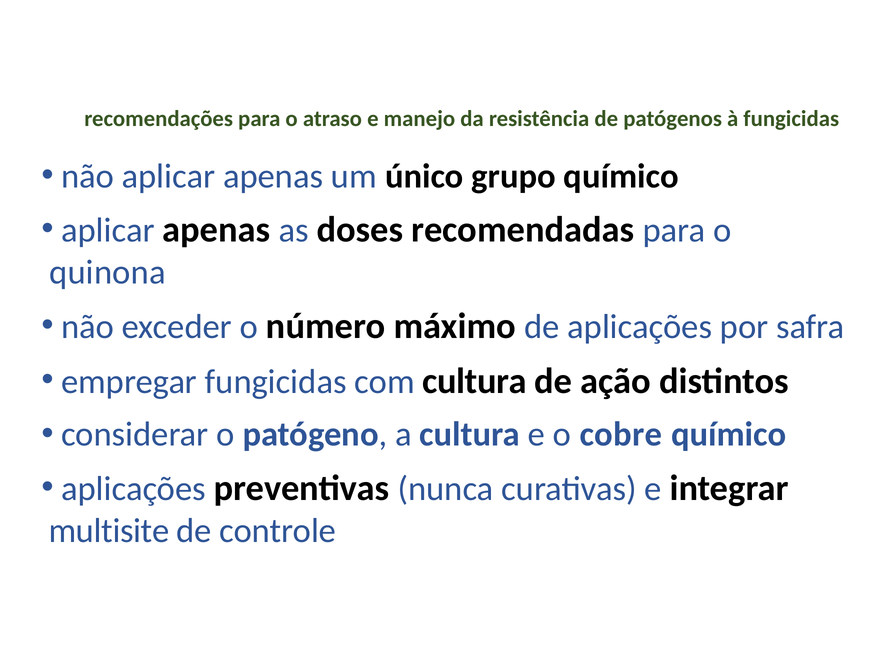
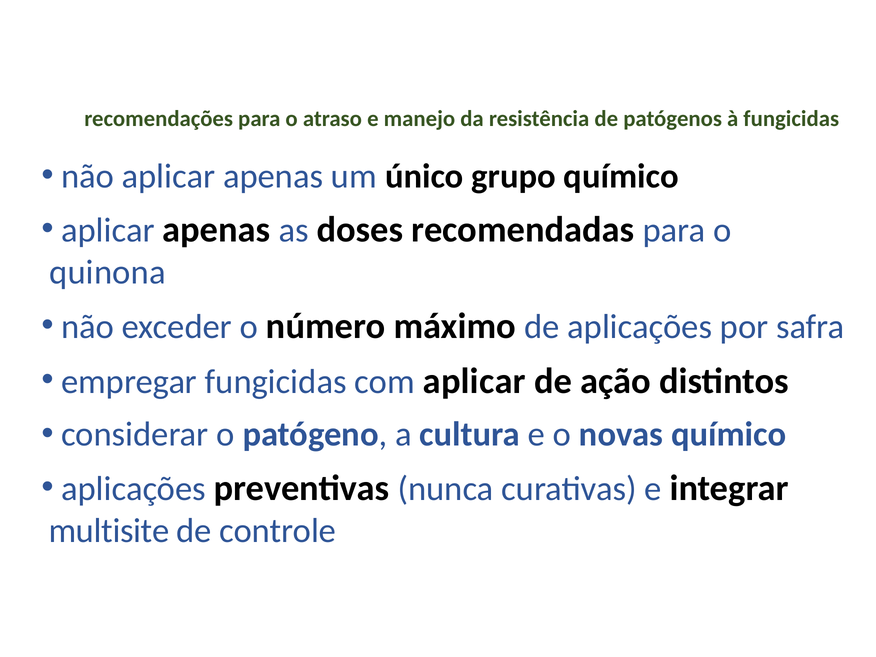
com cultura: cultura -> aplicar
cobre: cobre -> novas
